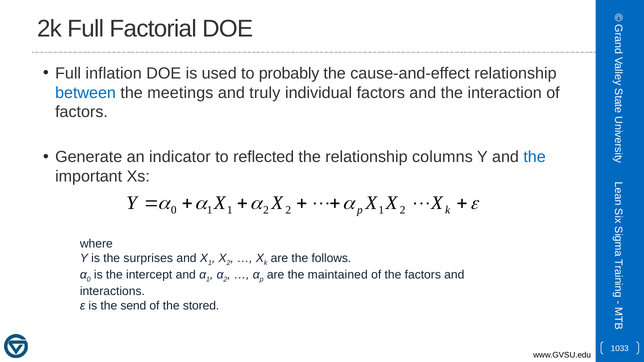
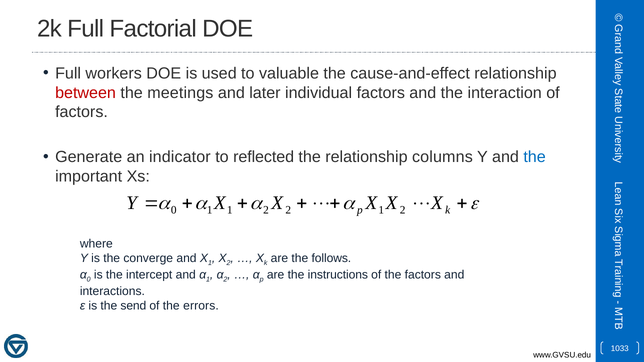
inflation: inflation -> workers
probably: probably -> valuable
between colour: blue -> red
truly: truly -> later
surprises: surprises -> converge
maintained: maintained -> instructions
stored: stored -> errors
